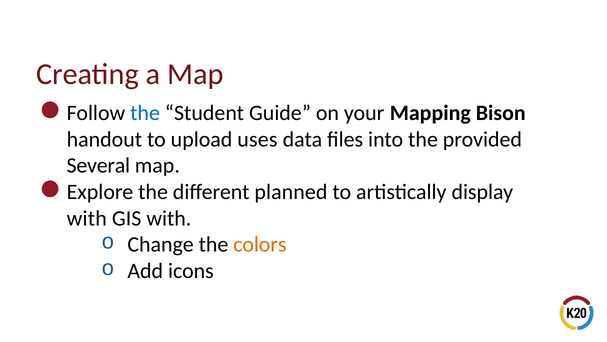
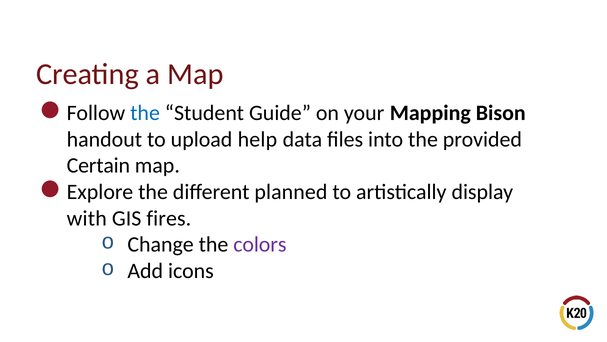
uses: uses -> help
Several: Several -> Certain
GIS with: with -> fires
colors colour: orange -> purple
